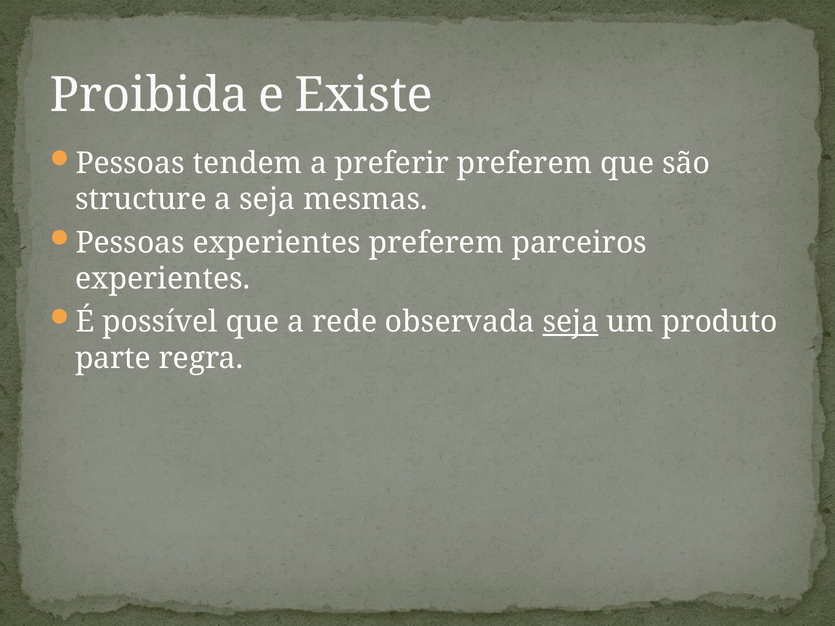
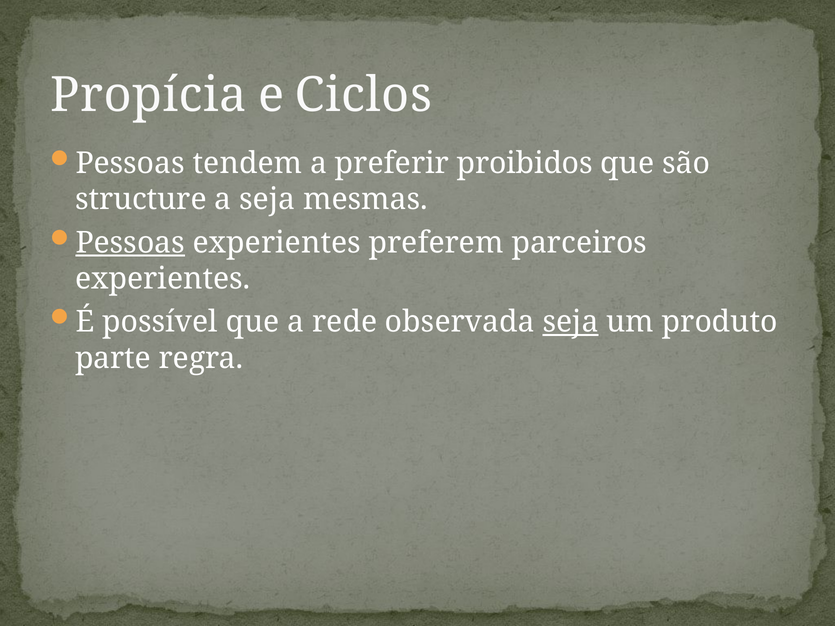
Proibida: Proibida -> Propícia
Existe: Existe -> Ciclos
preferir preferem: preferem -> proibidos
Pessoas at (130, 243) underline: none -> present
